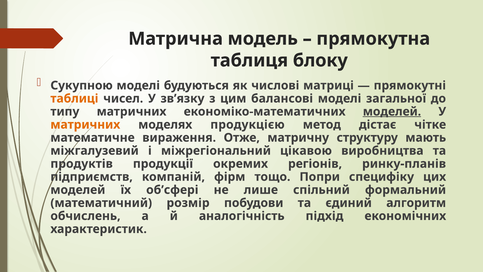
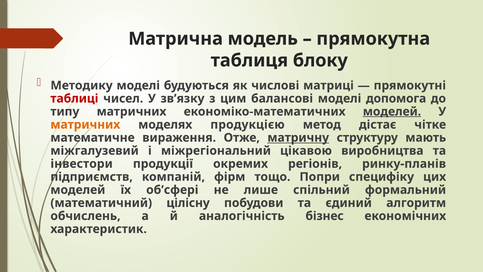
Сукупною: Сукупною -> Методику
таблиці colour: orange -> red
загальної: загальної -> допомога
матричну underline: none -> present
продуктів: продуктів -> інвестори
розмір: розмір -> цілісну
підхід: підхід -> бізнес
